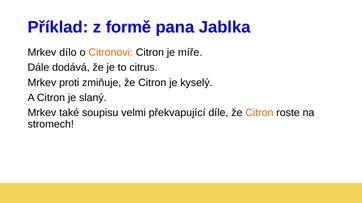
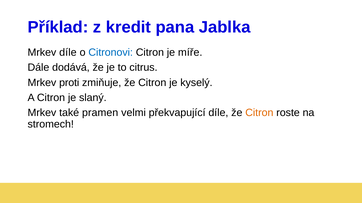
formě: formě -> kredit
Mrkev dílo: dílo -> díle
Citronovi colour: orange -> blue
soupisu: soupisu -> pramen
